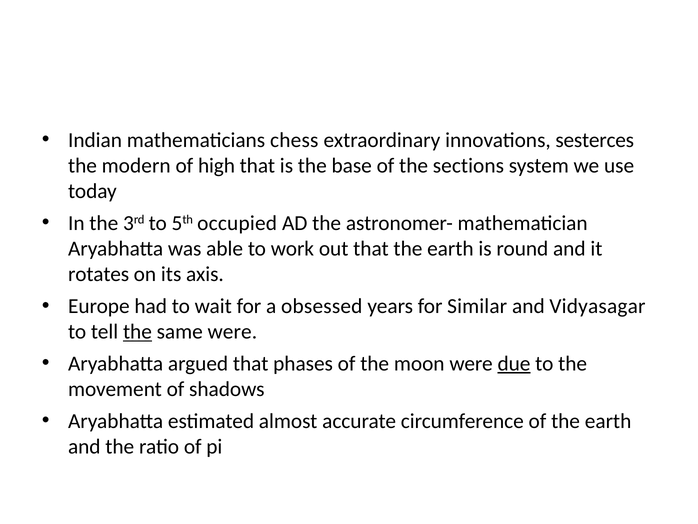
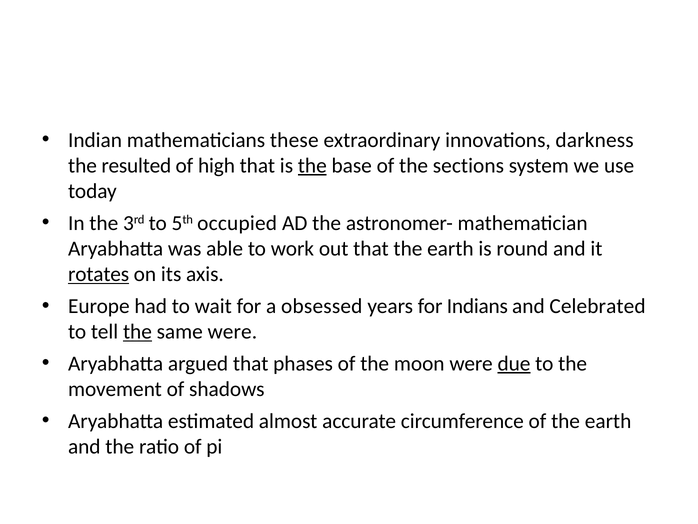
chess: chess -> these
sesterces: sesterces -> darkness
modern: modern -> resulted
the at (312, 166) underline: none -> present
rotates underline: none -> present
Similar: Similar -> Indians
Vidyasagar: Vidyasagar -> Celebrated
